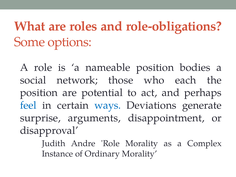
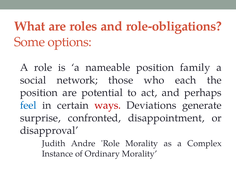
bodies: bodies -> family
ways colour: blue -> red
arguments: arguments -> confronted
